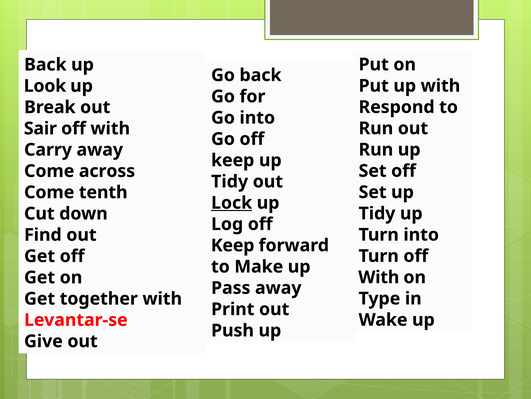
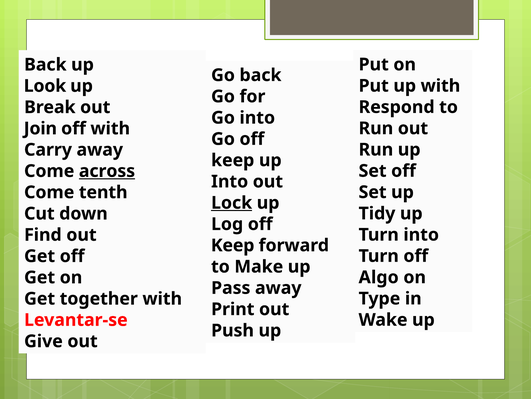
Sair: Sair -> Join
across underline: none -> present
Tidy at (230, 181): Tidy -> Into
With at (379, 277): With -> Algo
